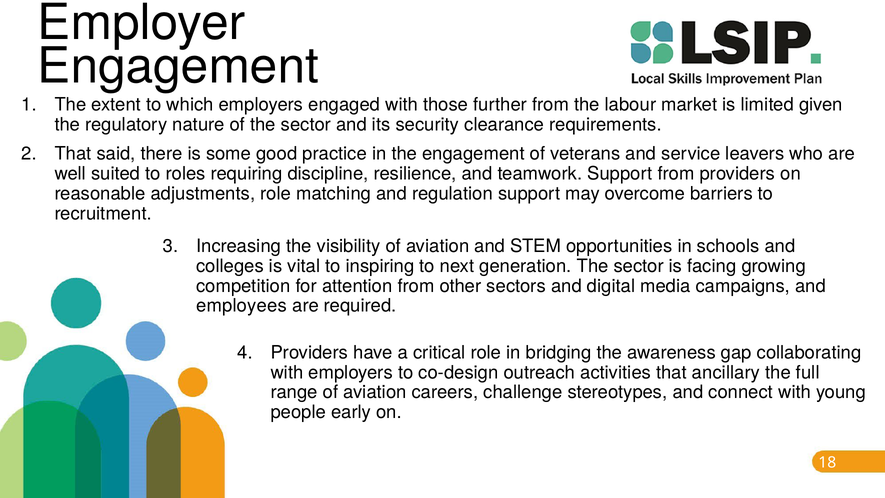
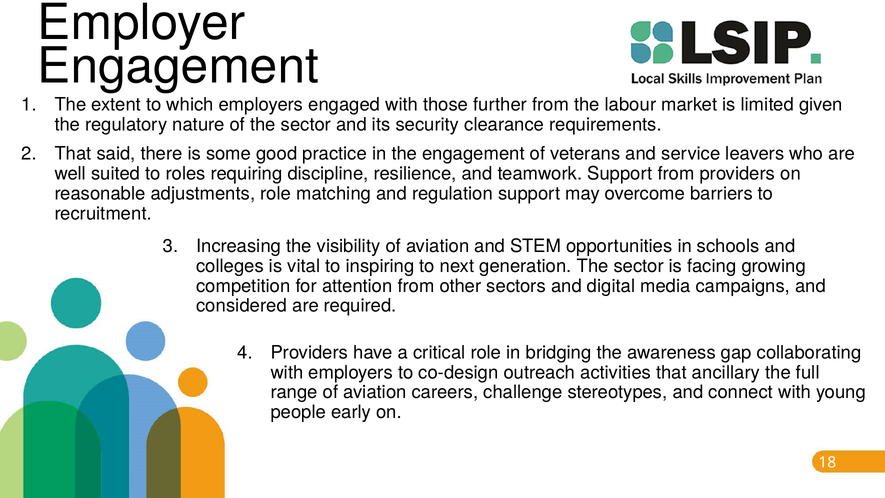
employees: employees -> considered
